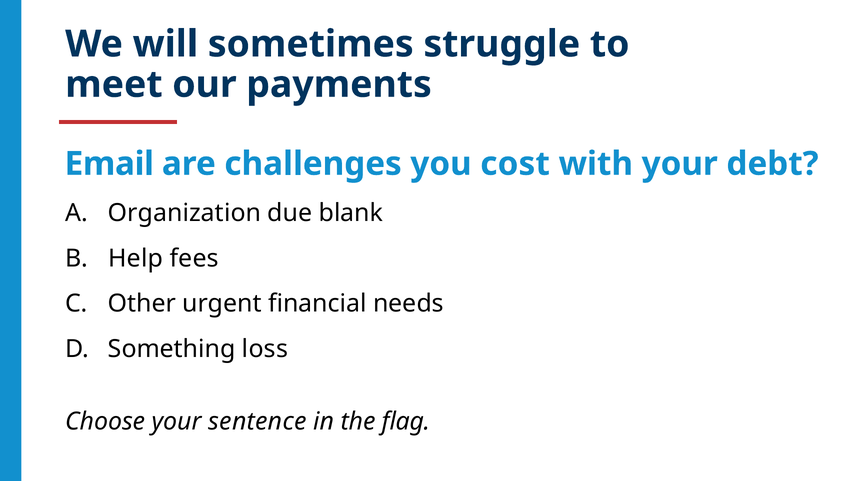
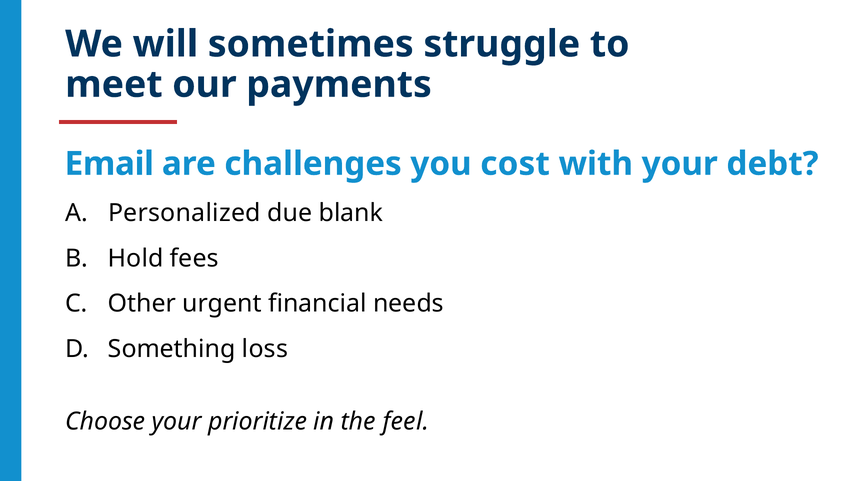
Organization: Organization -> Personalized
Help: Help -> Hold
sentence: sentence -> prioritize
flag: flag -> feel
